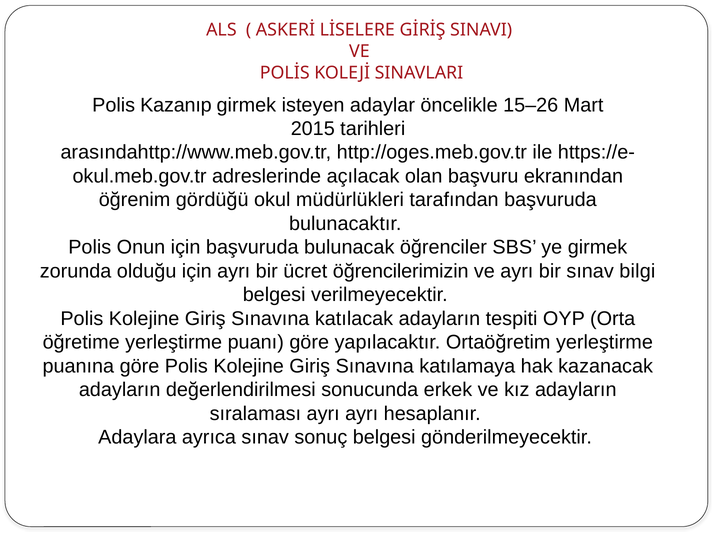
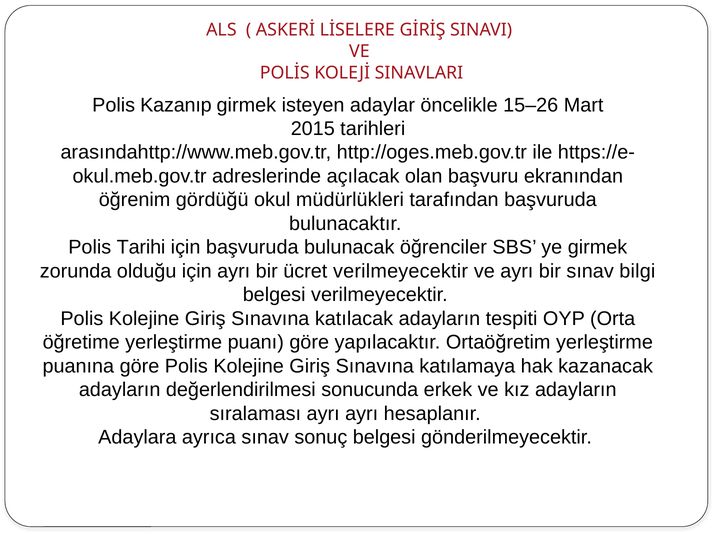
Onun: Onun -> Tarihi
ücret öğrencilerimizin: öğrencilerimizin -> verilmeyecektir
